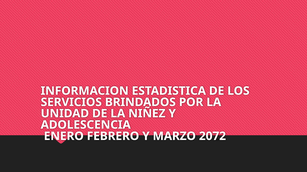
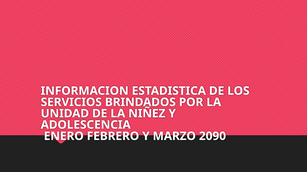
2072: 2072 -> 2090
